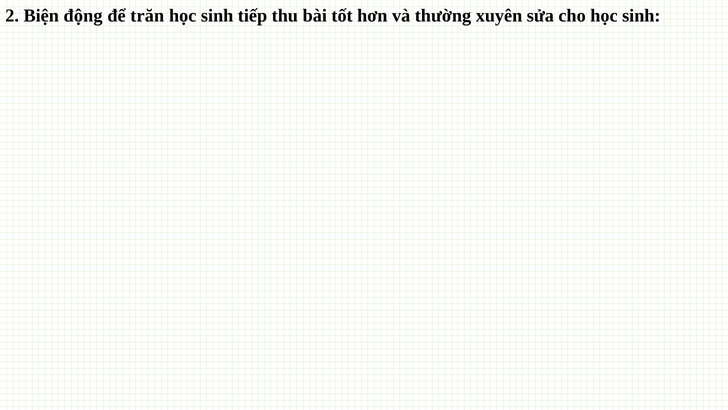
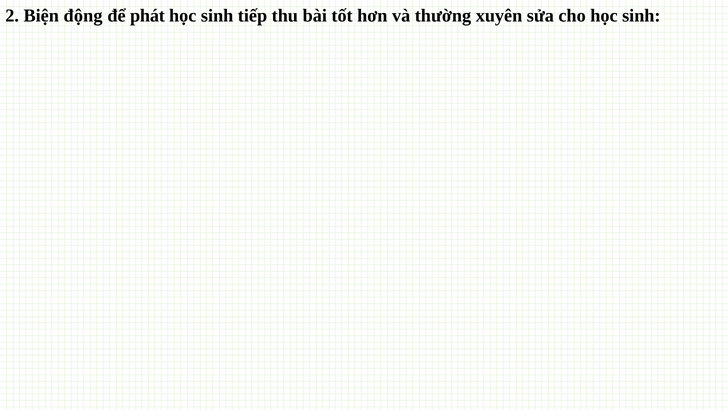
trăn: trăn -> phát
